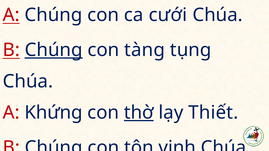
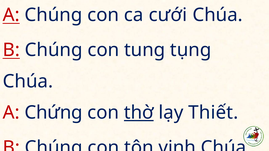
Chúng at (54, 50) underline: present -> none
tàng: tàng -> tung
Khứng: Khứng -> Chứng
